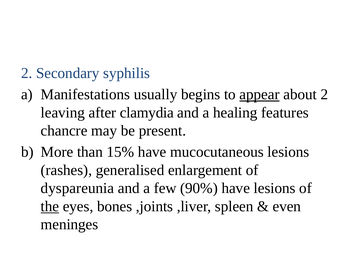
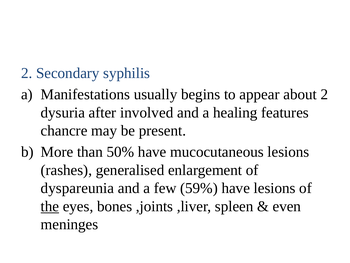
appear underline: present -> none
leaving: leaving -> dysuria
clamydia: clamydia -> involved
15%: 15% -> 50%
90%: 90% -> 59%
